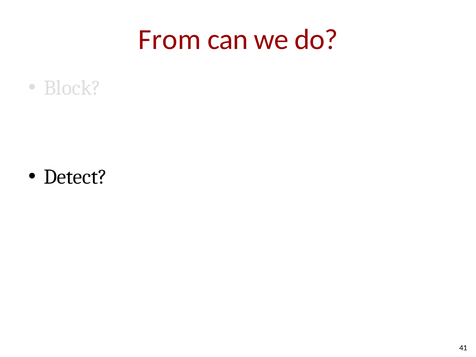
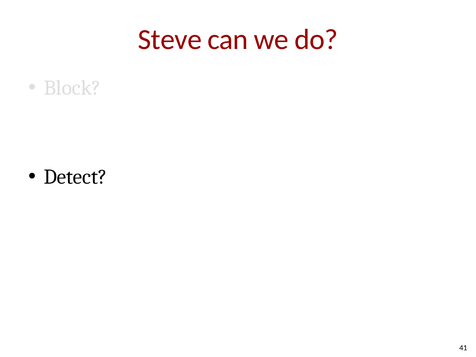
From: From -> Steve
